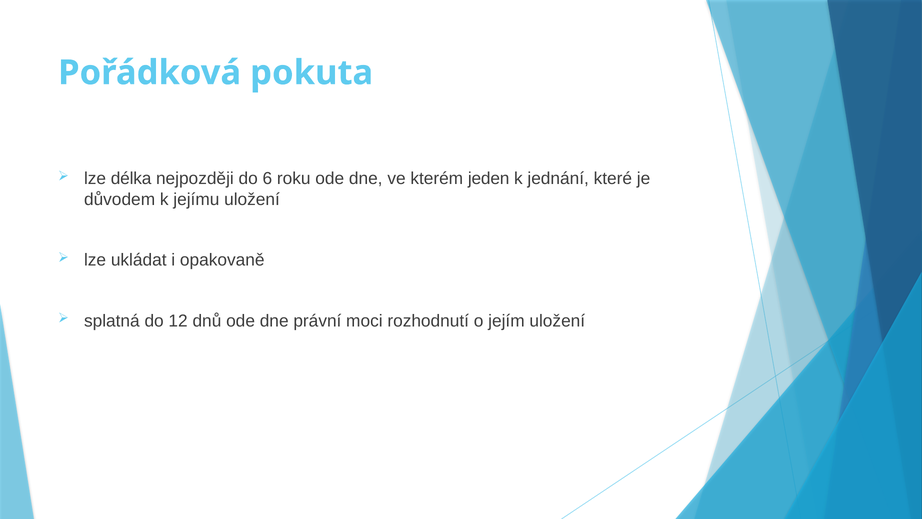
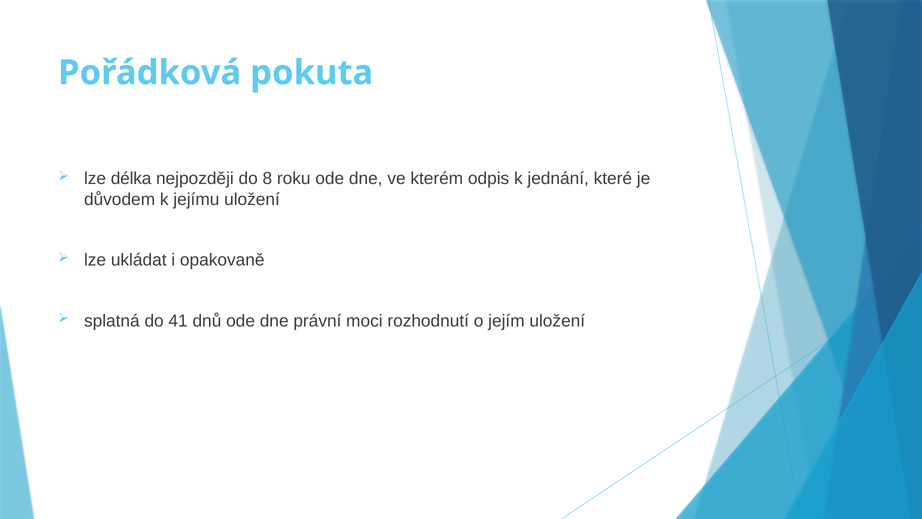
6: 6 -> 8
jeden: jeden -> odpis
12: 12 -> 41
